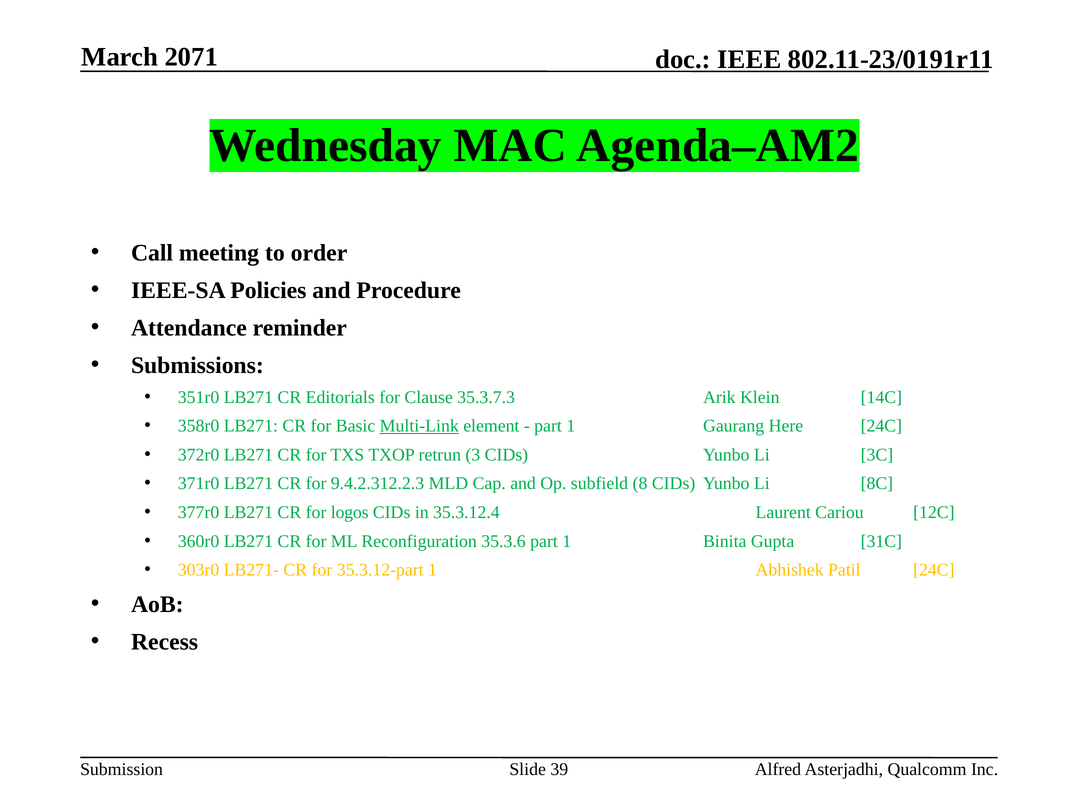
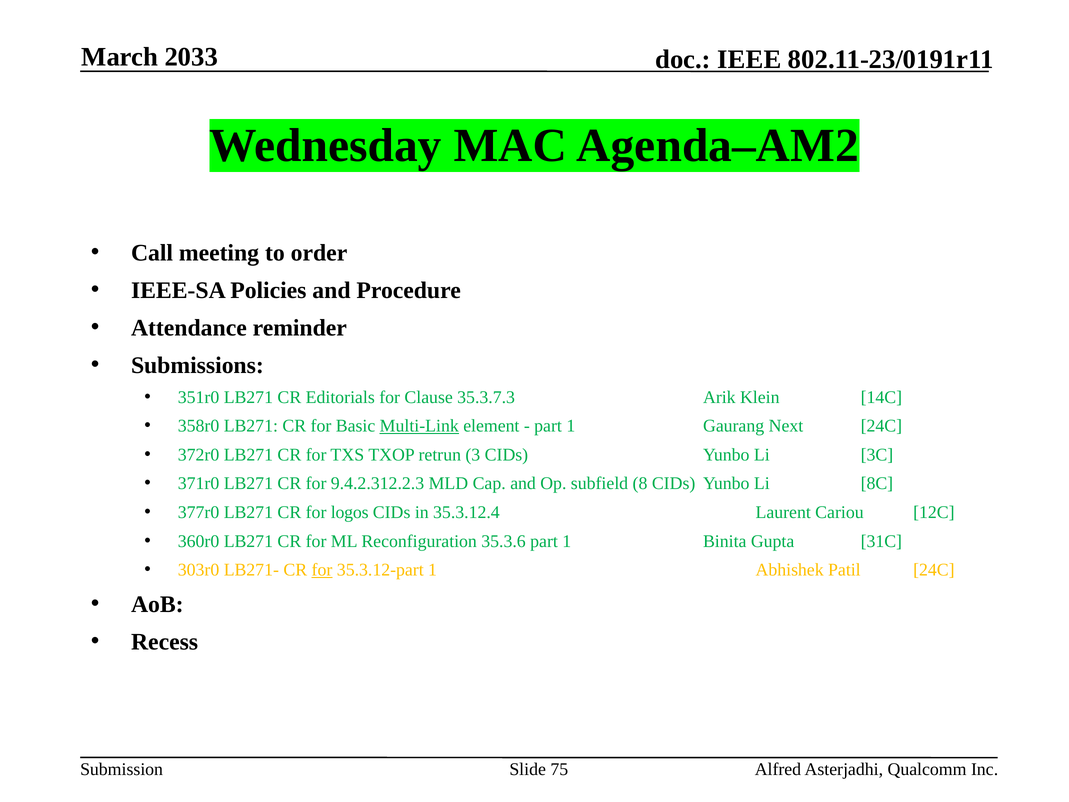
2071: 2071 -> 2033
Here: Here -> Next
for at (322, 570) underline: none -> present
39: 39 -> 75
